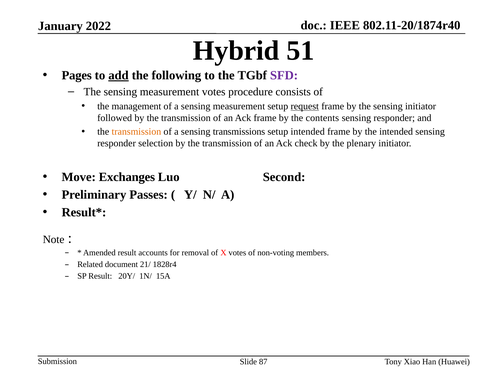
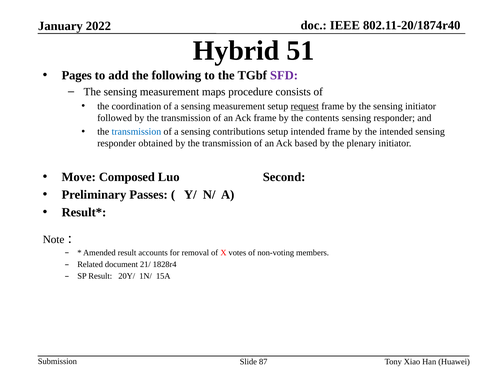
add underline: present -> none
measurement votes: votes -> maps
management: management -> coordination
transmission at (136, 132) colour: orange -> blue
transmissions: transmissions -> contributions
selection: selection -> obtained
check: check -> based
Exchanges: Exchanges -> Composed
